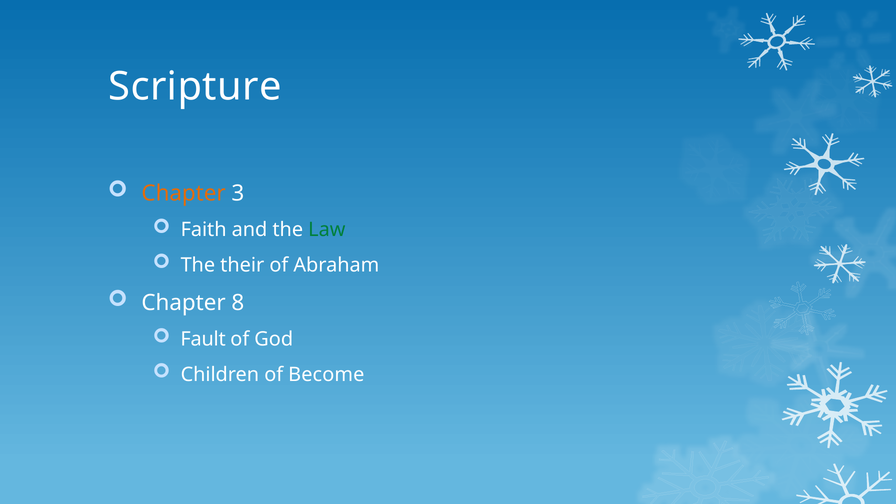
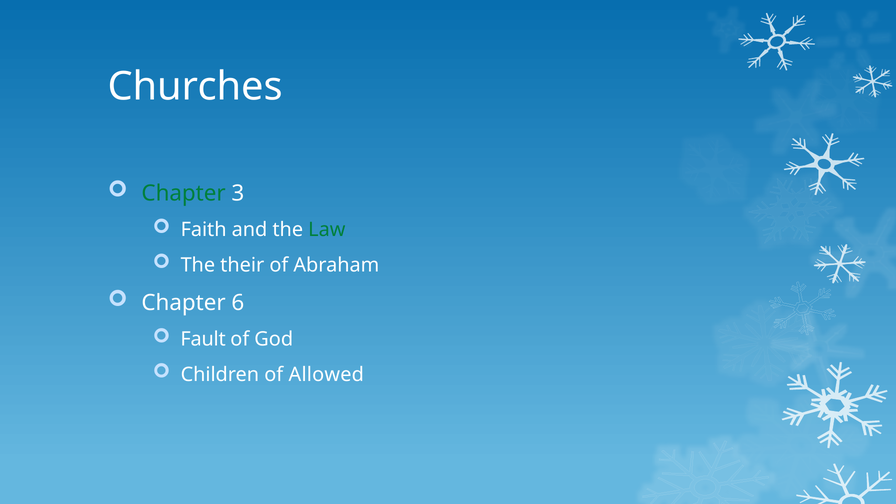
Scripture: Scripture -> Churches
Chapter at (184, 193) colour: orange -> green
8: 8 -> 6
Become: Become -> Allowed
